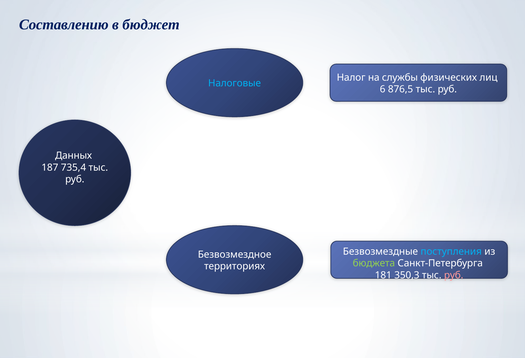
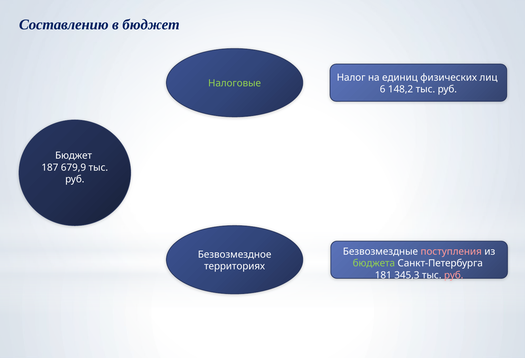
службы: службы -> единиц
Налоговые colour: light blue -> light green
876,5: 876,5 -> 148,2
Данных at (74, 155): Данных -> Бюджет
735,4: 735,4 -> 679,9
поступления colour: light blue -> pink
350,3: 350,3 -> 345,3
